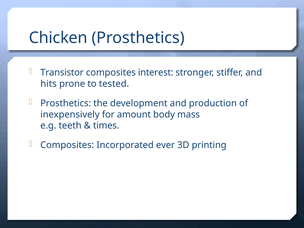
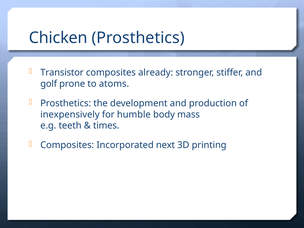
interest: interest -> already
hits: hits -> golf
tested: tested -> atoms
amount: amount -> humble
ever: ever -> next
